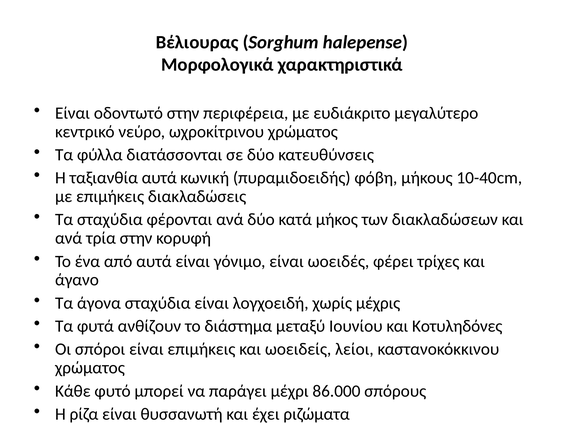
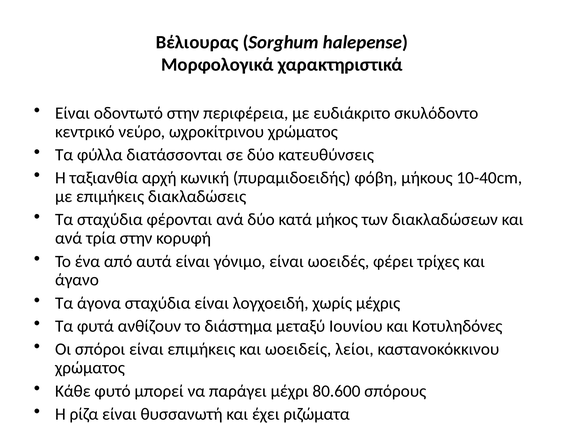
μεγαλύτερο: μεγαλύτερο -> σκυλόδοντο
ταξιανθία αυτά: αυτά -> αρχή
86.000: 86.000 -> 80.600
